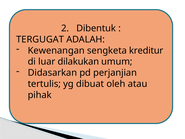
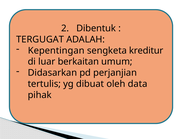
Kewenangan: Kewenangan -> Kepentingan
dilakukan: dilakukan -> berkaitan
atau: atau -> data
